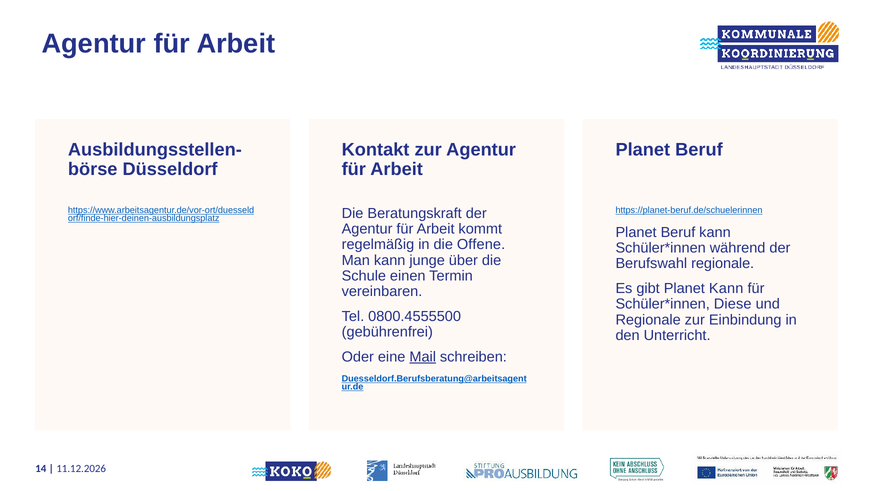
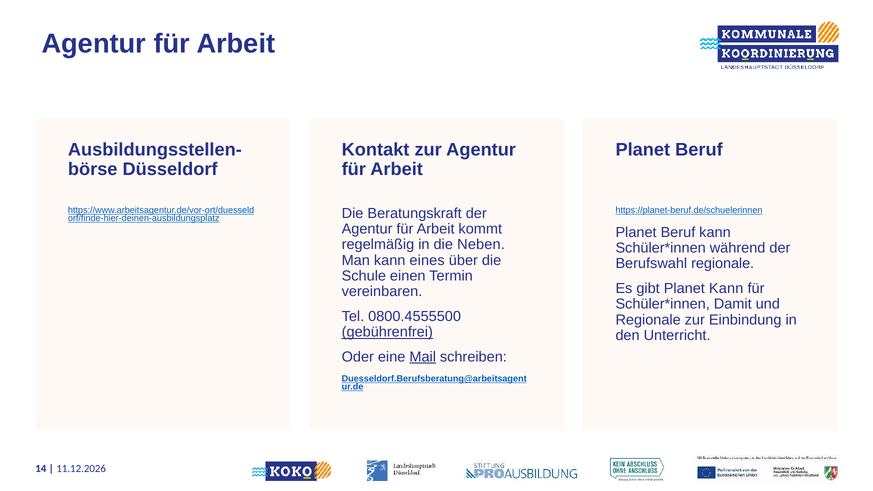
Offene: Offene -> Neben
junge: junge -> eines
Diese: Diese -> Damit
gebührenfrei underline: none -> present
